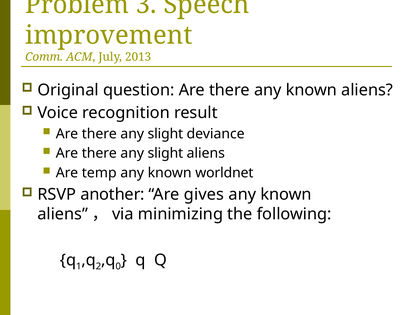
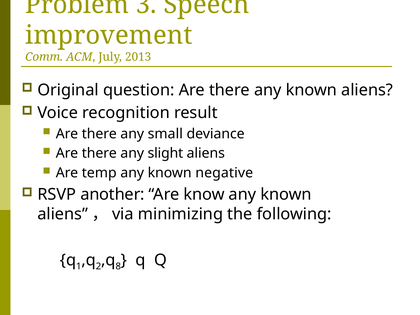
slight at (165, 134): slight -> small
worldnet: worldnet -> negative
gives: gives -> know
0: 0 -> 8
